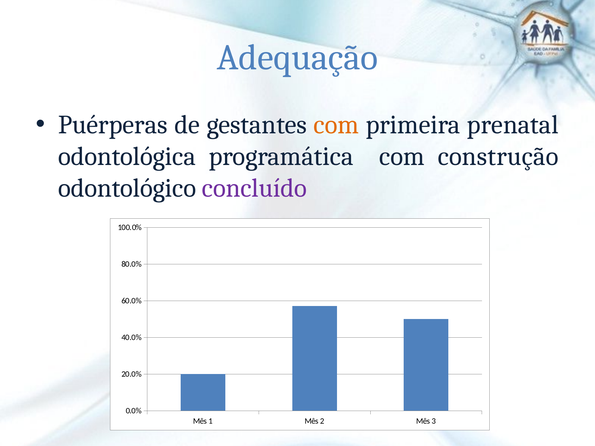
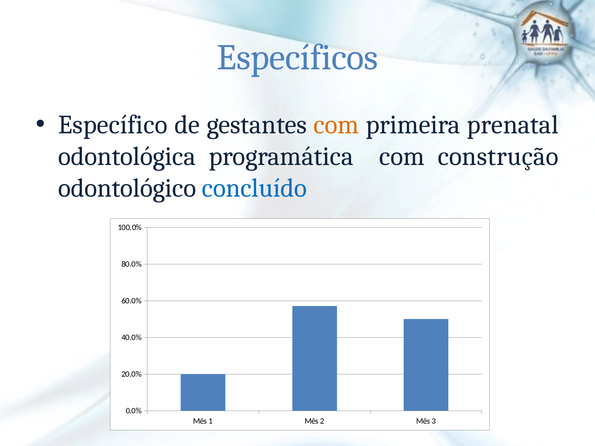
Adequação: Adequação -> Específicos
Puérperas: Puérperas -> Específico
concluído colour: purple -> blue
